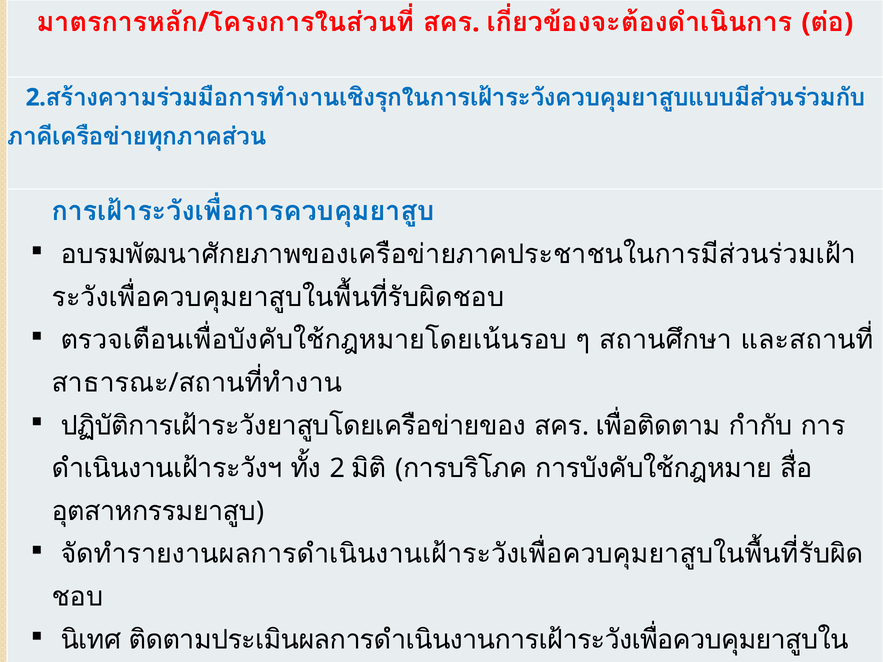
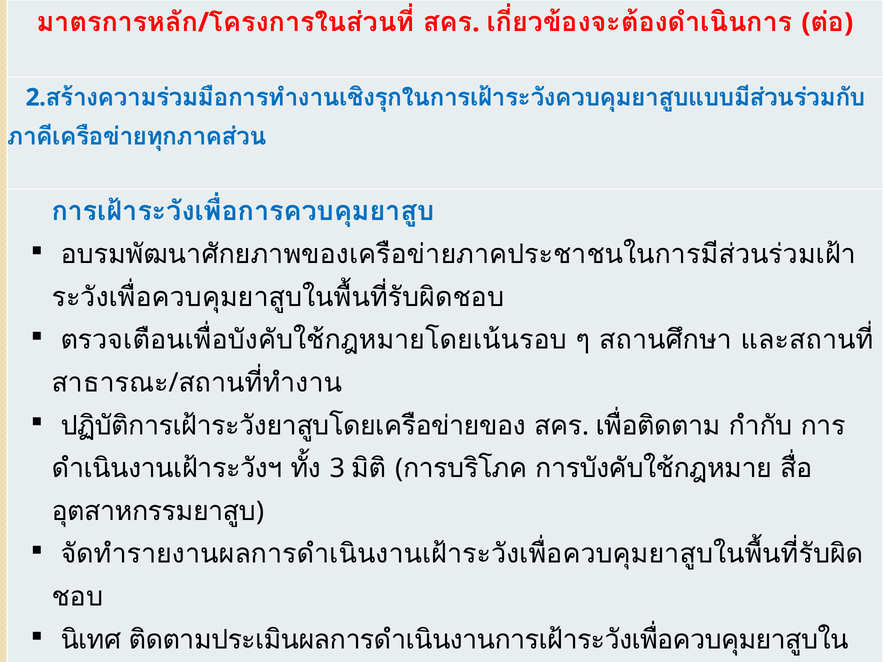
2 at (337, 469): 2 -> 3
